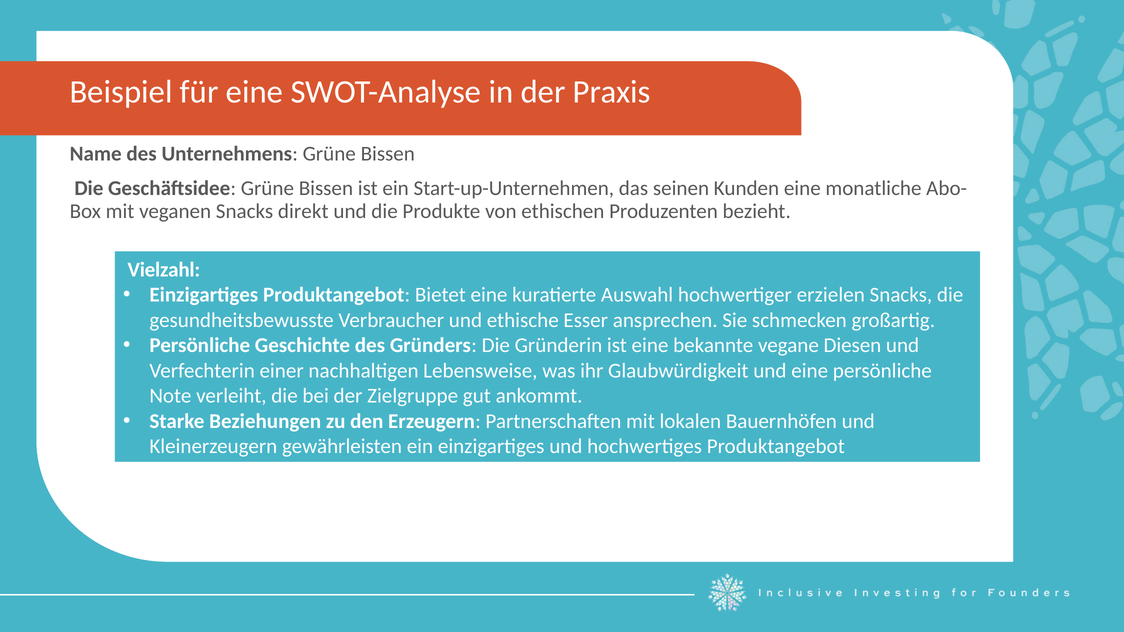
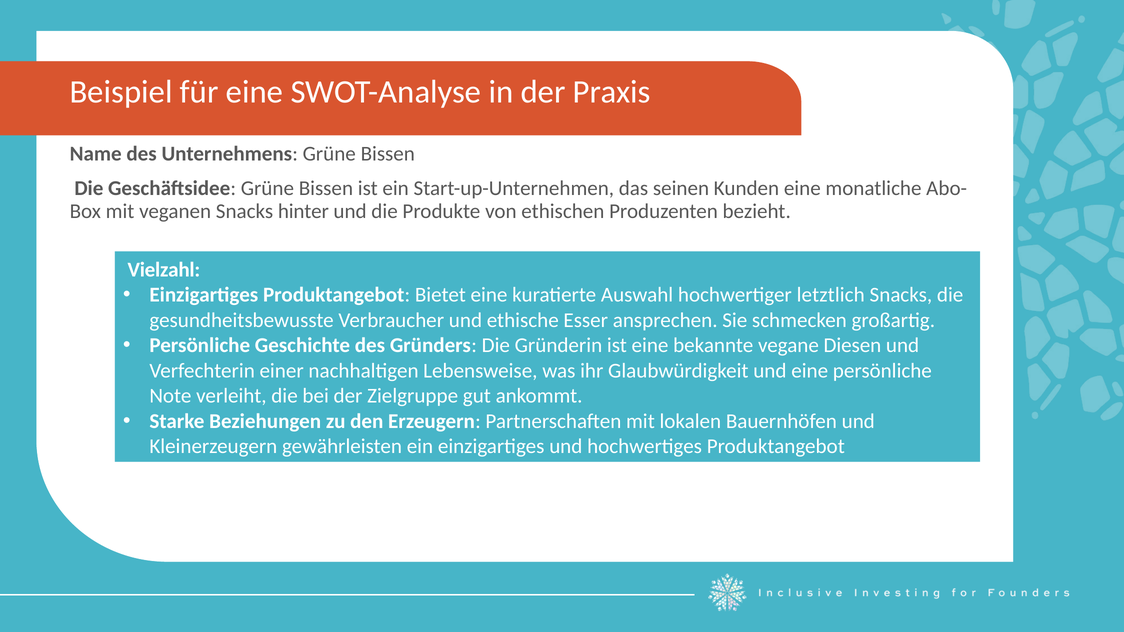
direkt: direkt -> hinter
erzielen: erzielen -> letztlich
